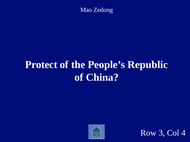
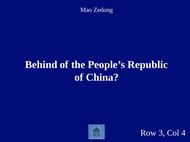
Protect: Protect -> Behind
